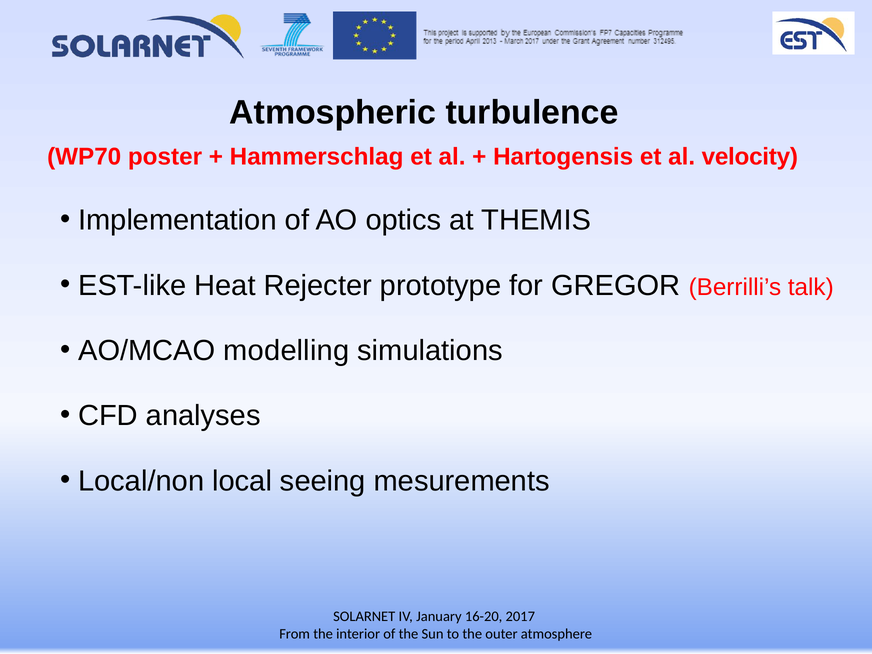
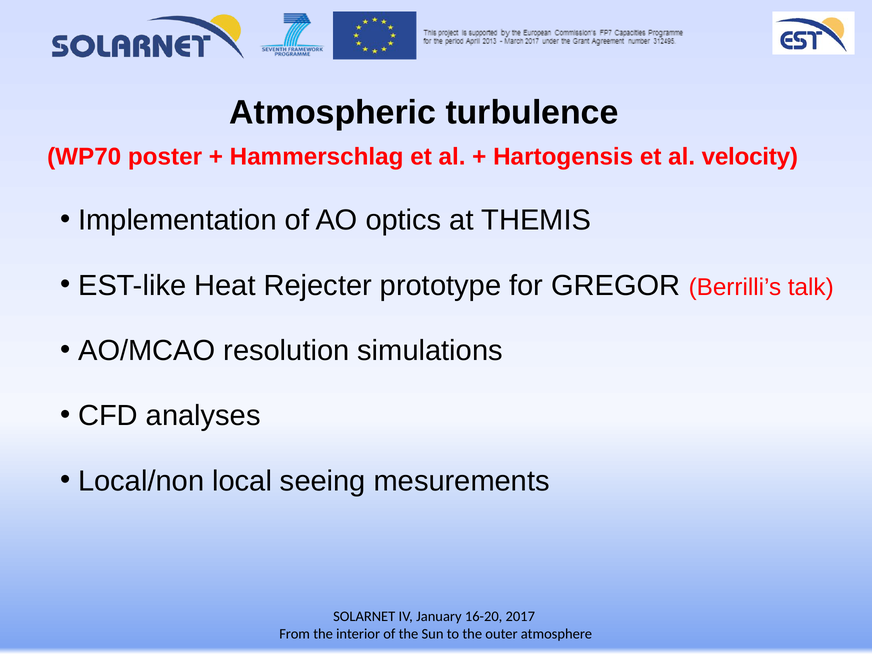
modelling: modelling -> resolution
